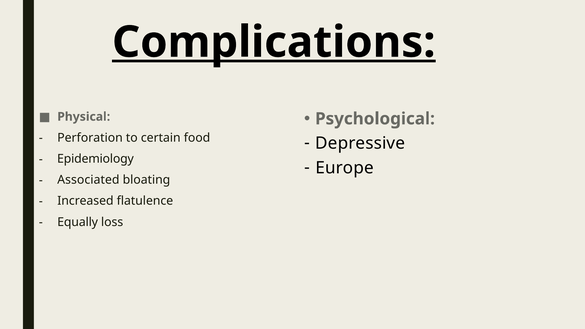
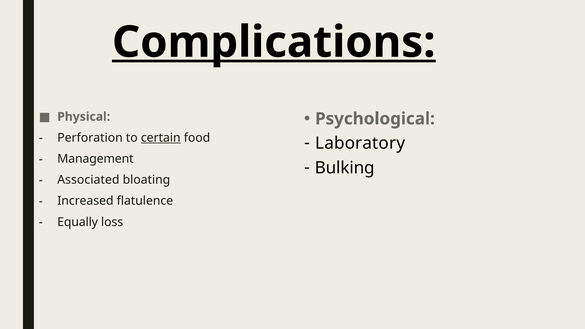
certain underline: none -> present
Depressive: Depressive -> Laboratory
Epidemiology: Epidemiology -> Management
Europe: Europe -> Bulking
